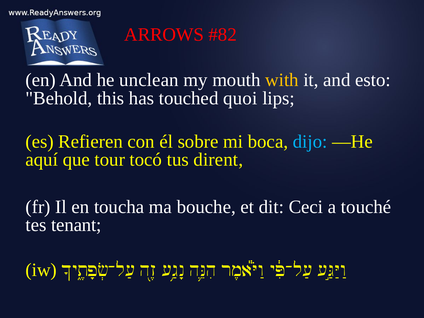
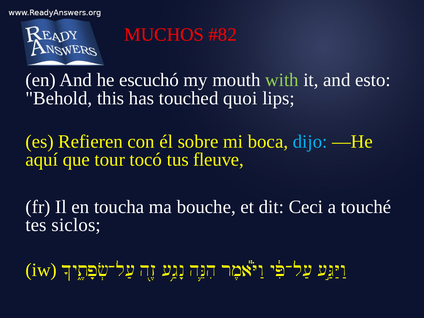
ARROWS: ARROWS -> MUCHOS
unclean: unclean -> escuchó
with colour: yellow -> light green
dirent: dirent -> fleuve
tenant: tenant -> siclos
